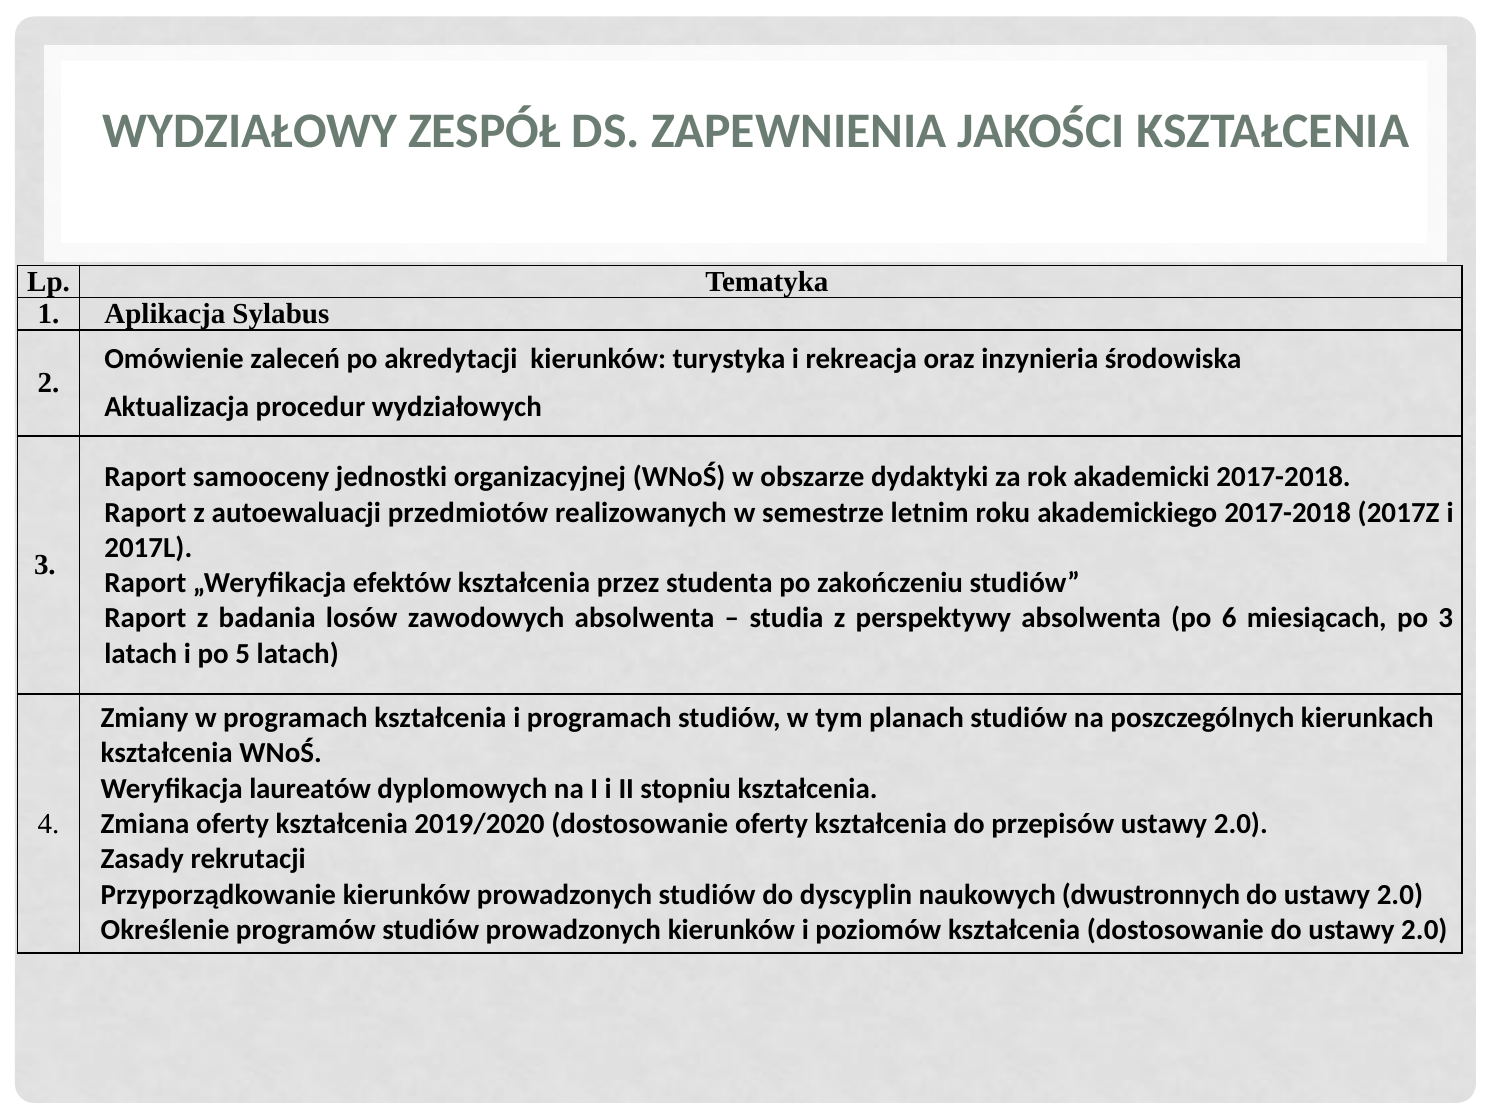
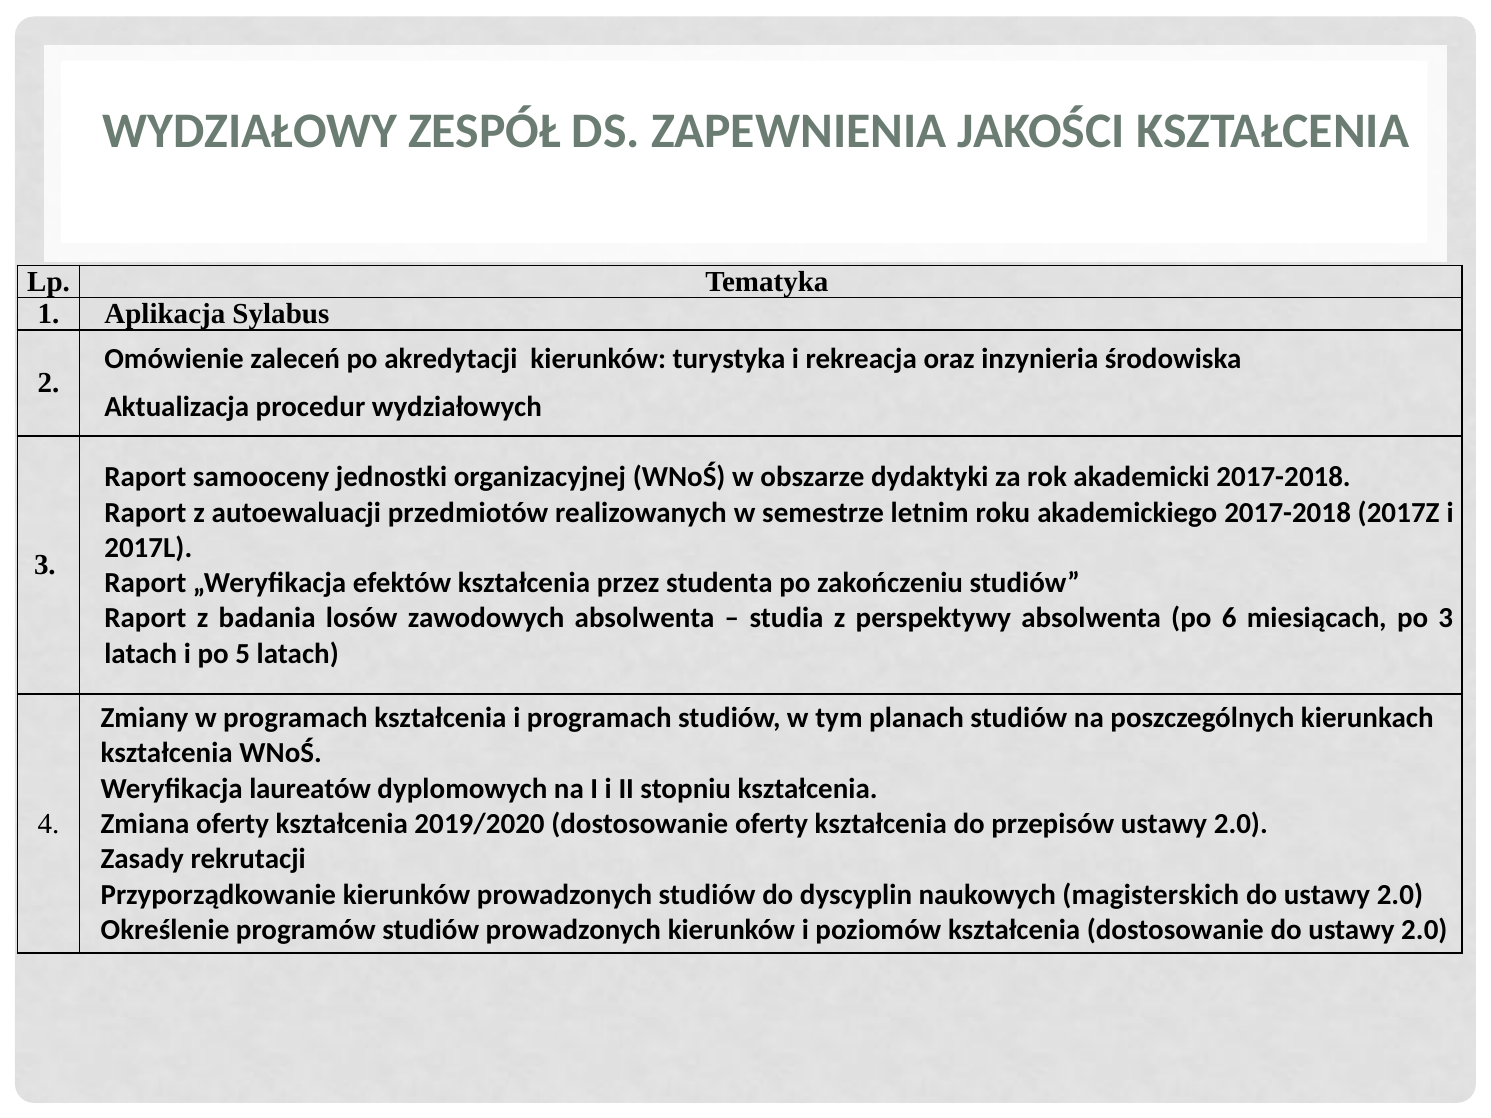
dwustronnych: dwustronnych -> magisterskich
